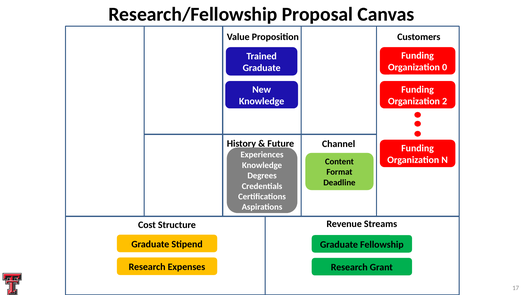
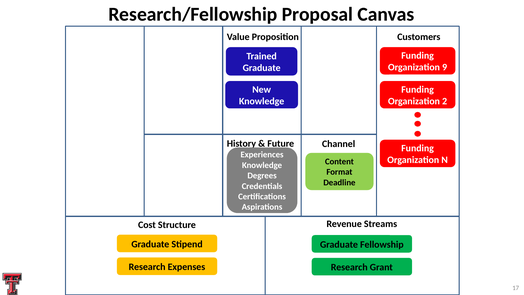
0: 0 -> 9
